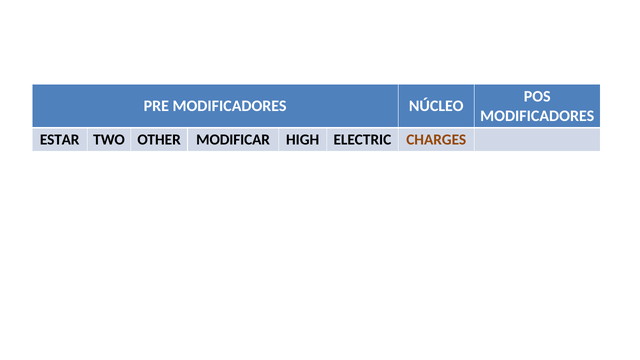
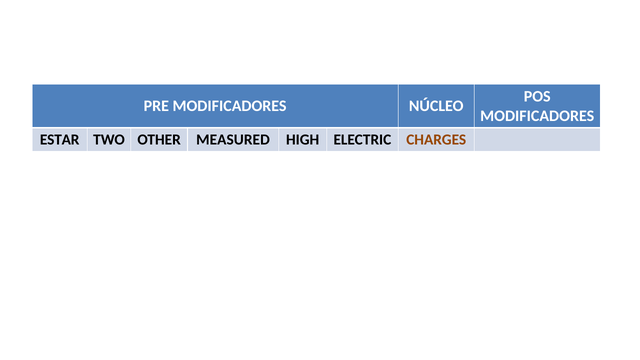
MODIFICAR: MODIFICAR -> MEASURED
